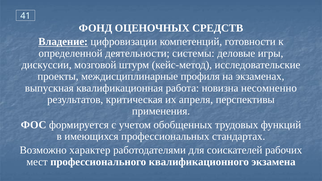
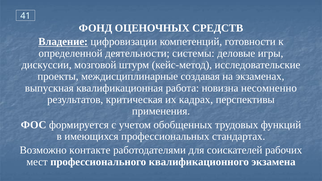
профиля: профиля -> создавая
апреля: апреля -> кадрах
характер: характер -> контакте
